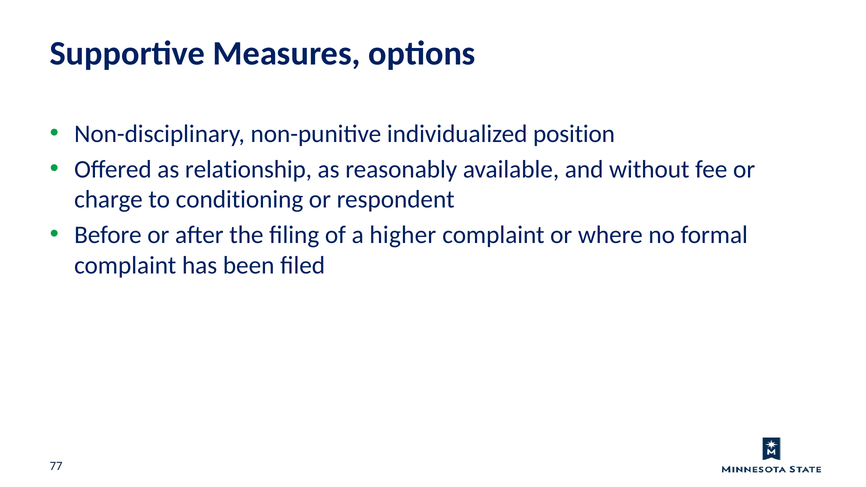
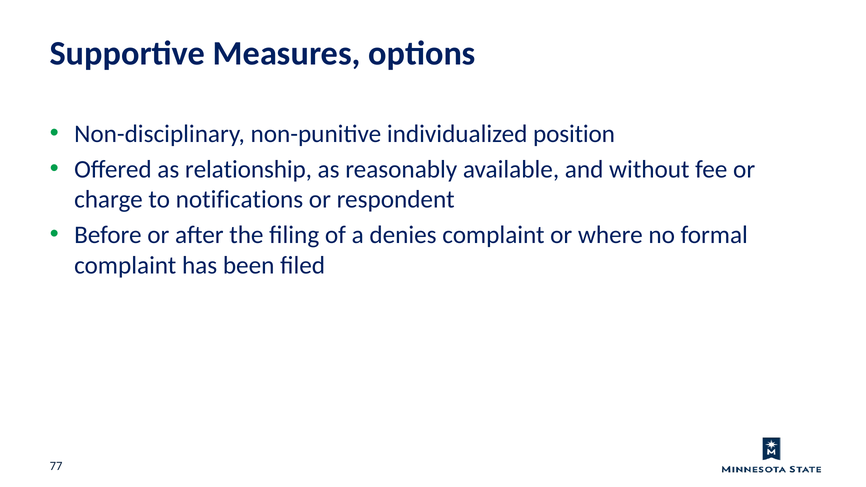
conditioning: conditioning -> notifications
higher: higher -> denies
